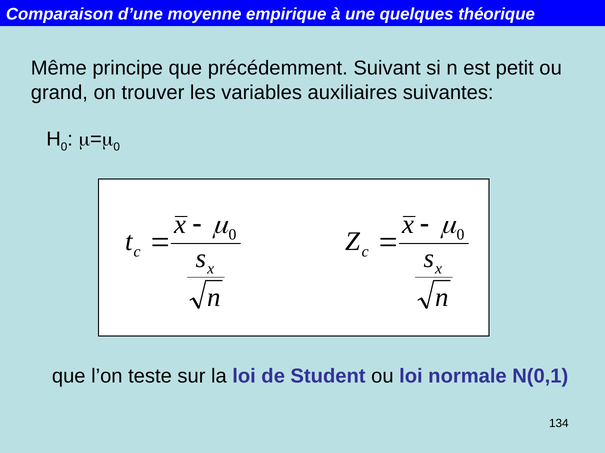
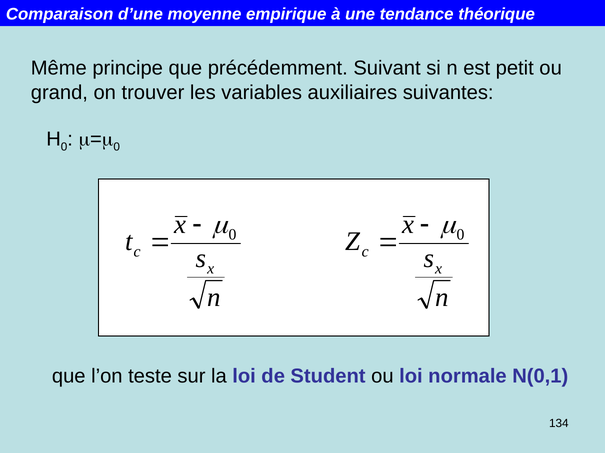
quelques: quelques -> tendance
